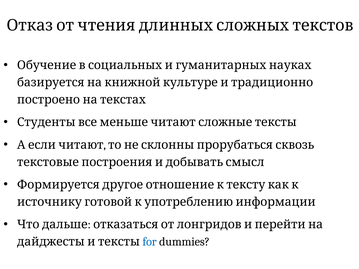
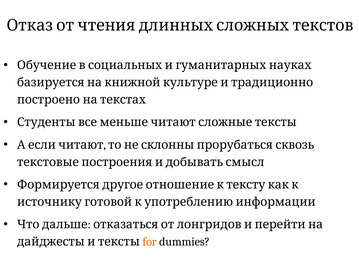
for colour: blue -> orange
